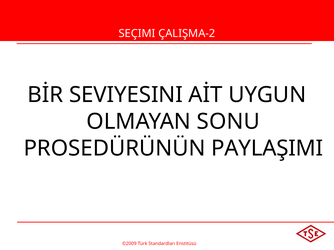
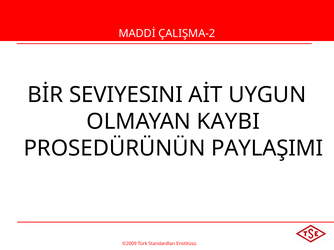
SEÇIMI: SEÇIMI -> MADDİ
SONU: SONU -> KAYBI
